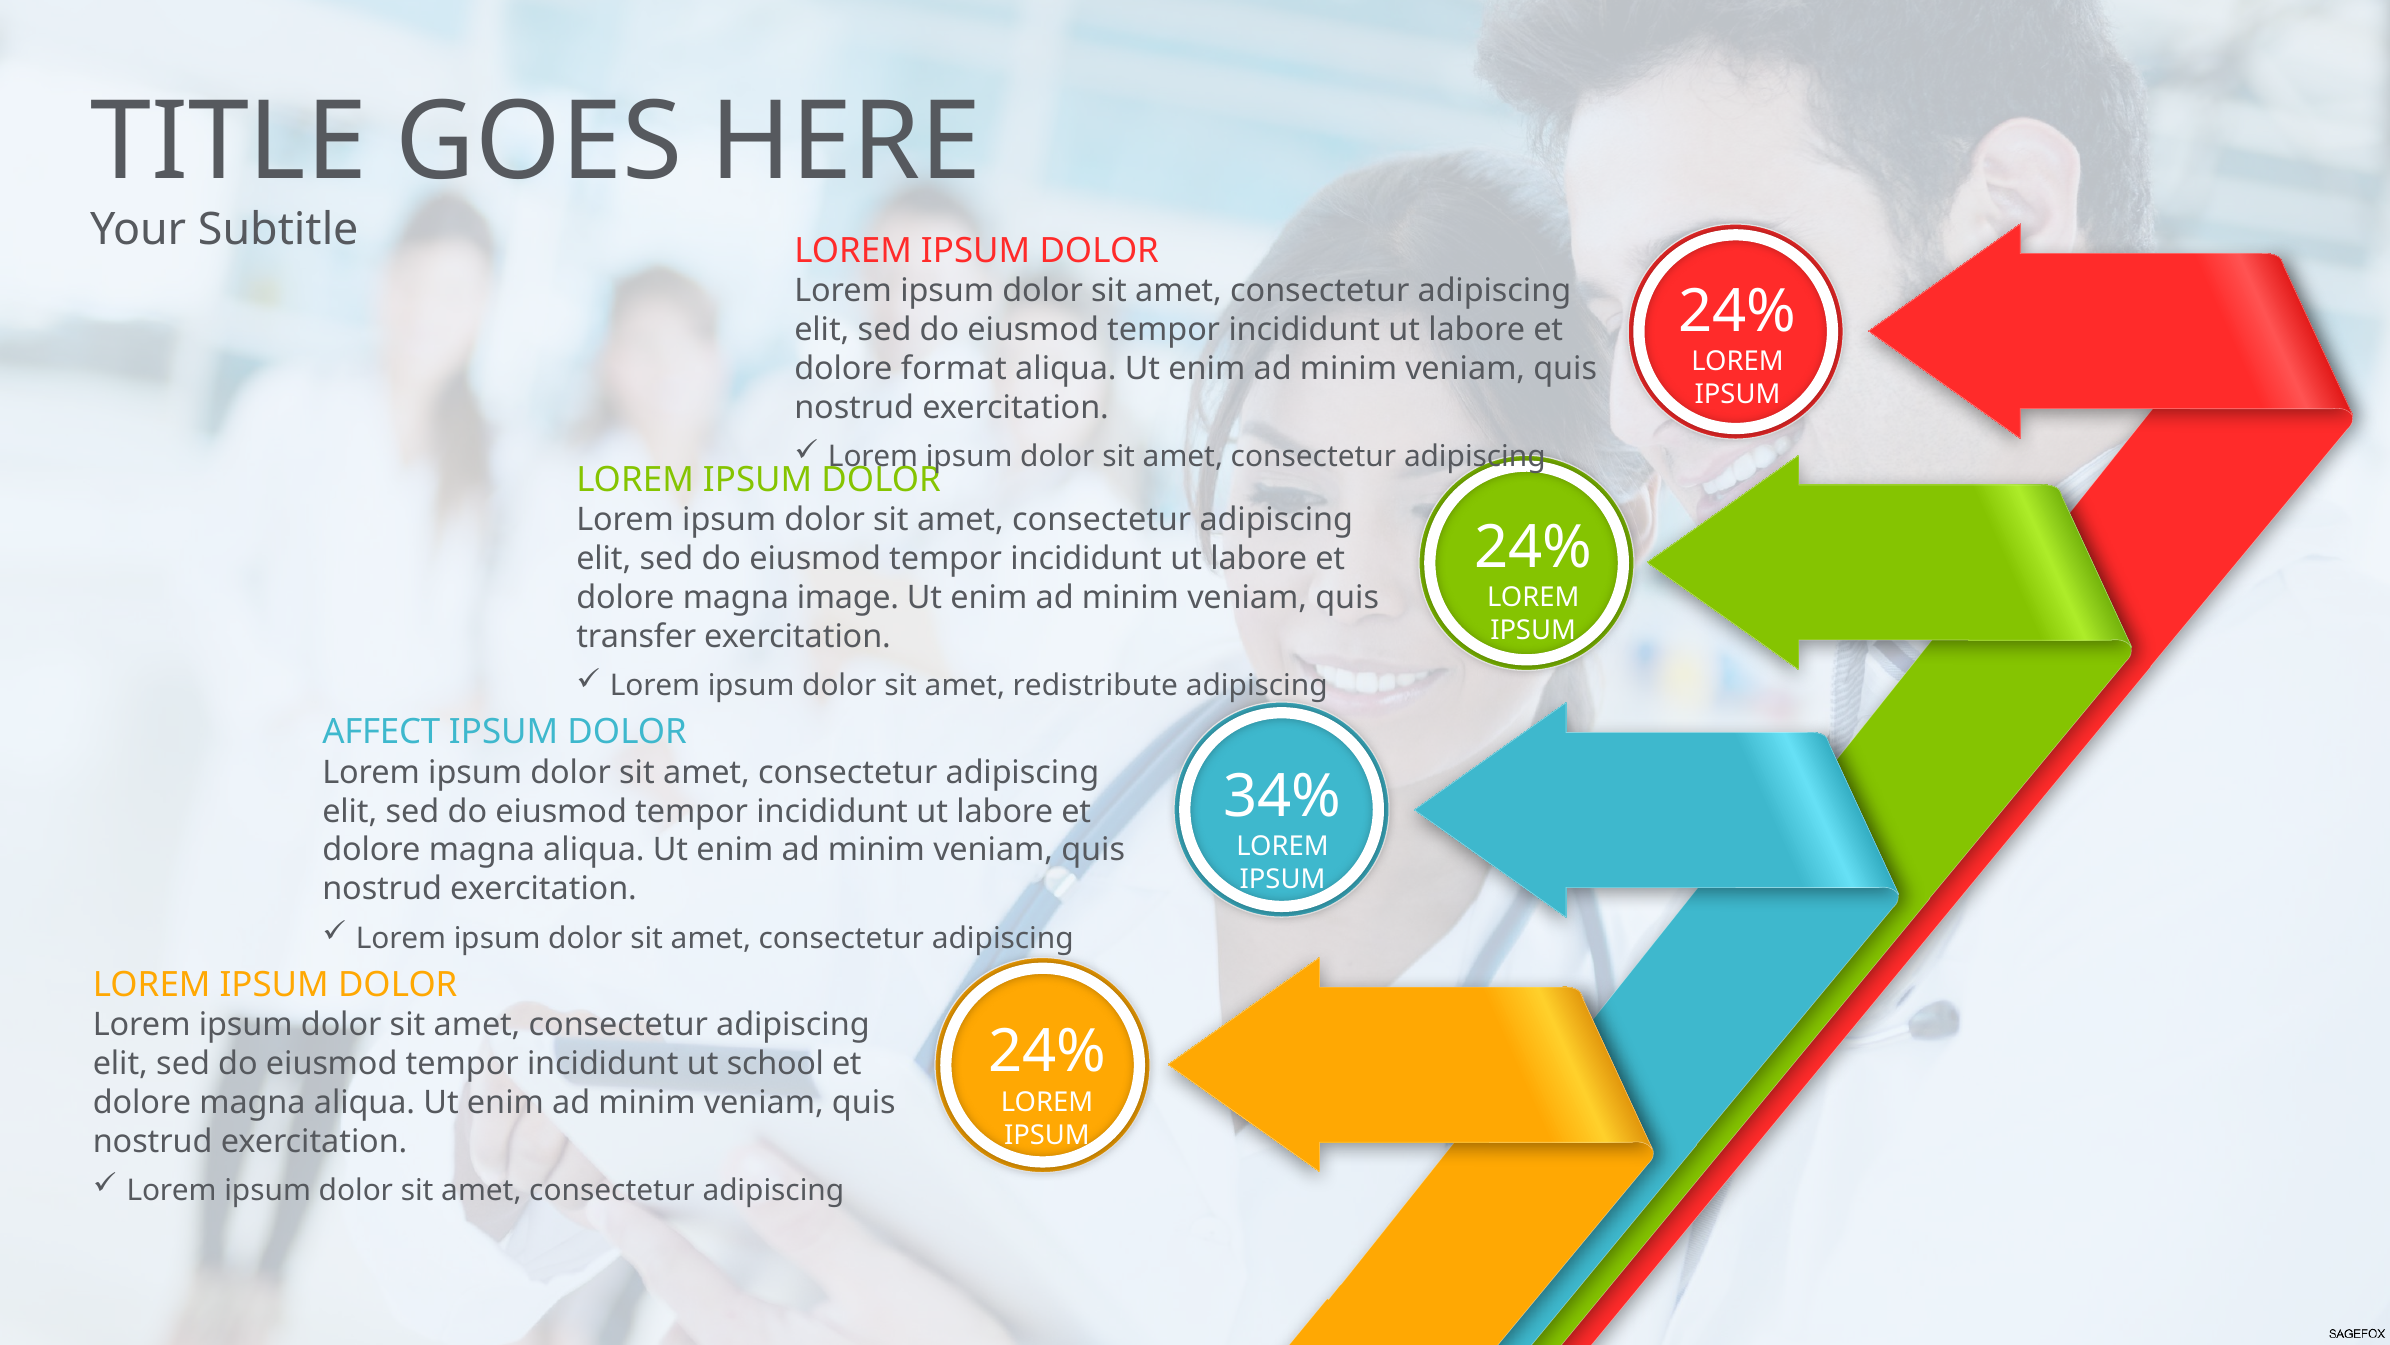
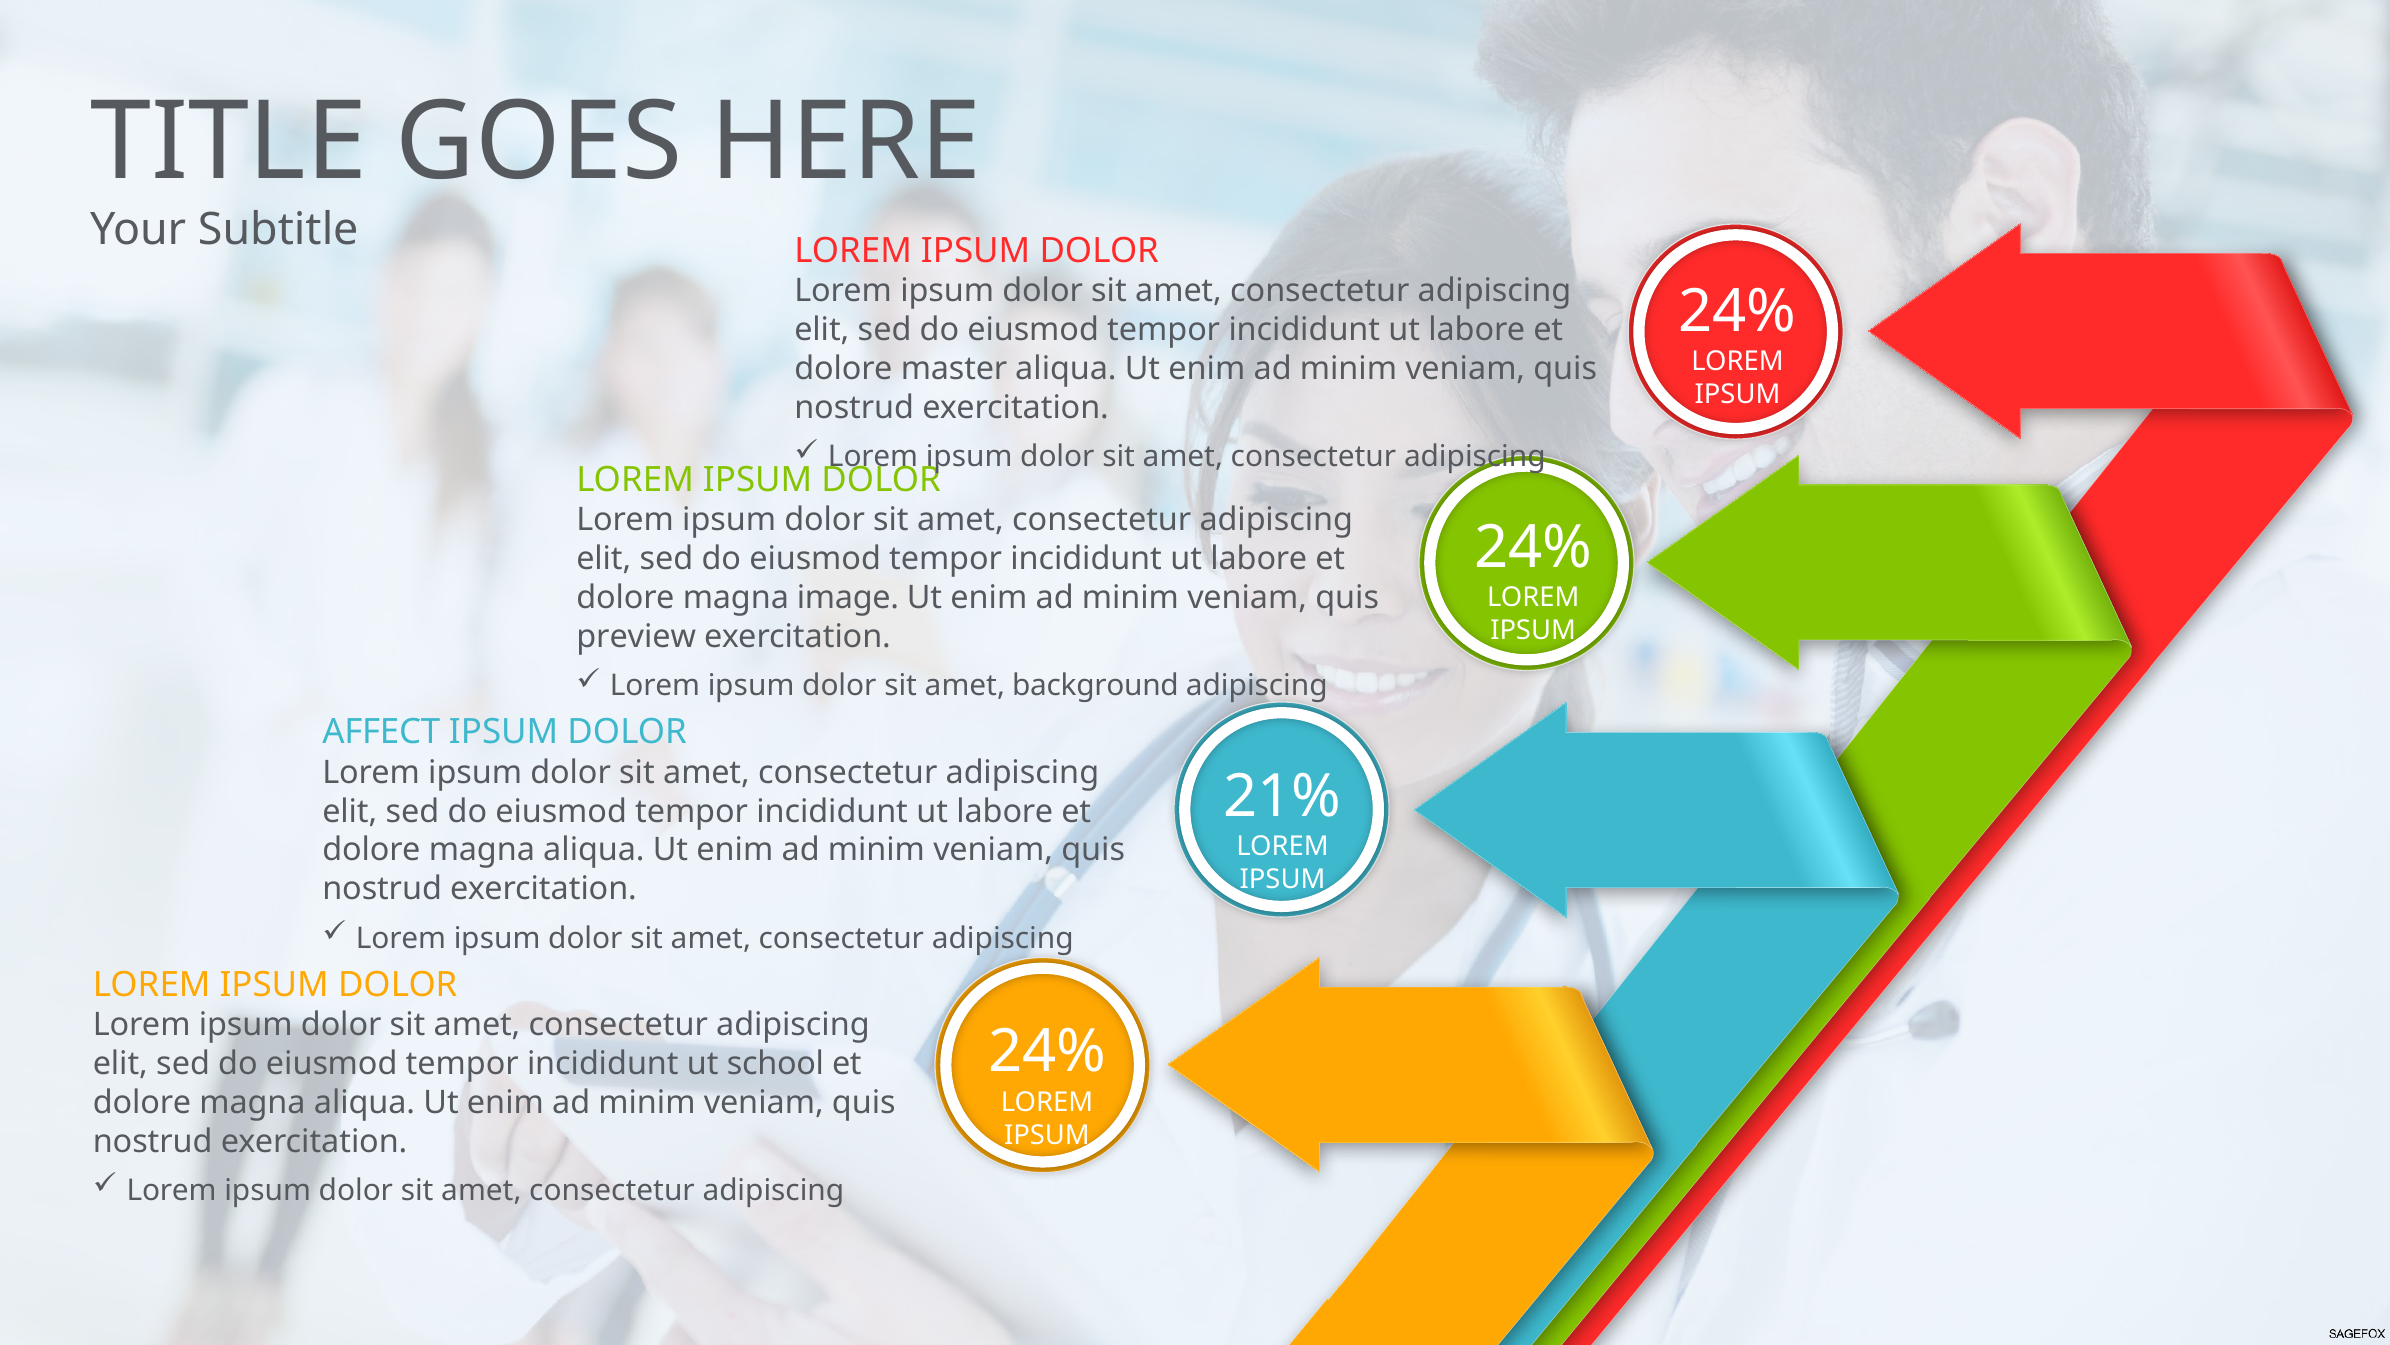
format: format -> master
transfer: transfer -> preview
redistribute: redistribute -> background
34%: 34% -> 21%
